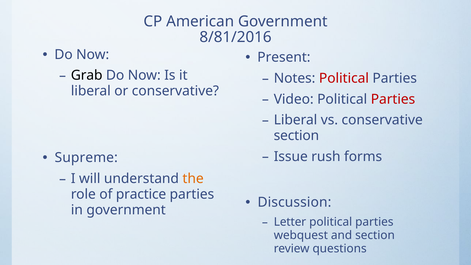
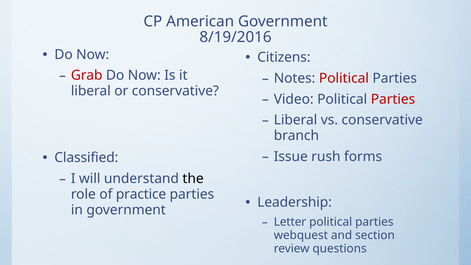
8/81/2016: 8/81/2016 -> 8/19/2016
Present: Present -> Citizens
Grab colour: black -> red
section at (296, 136): section -> branch
Supreme: Supreme -> Classified
the colour: orange -> black
Discussion: Discussion -> Leadership
